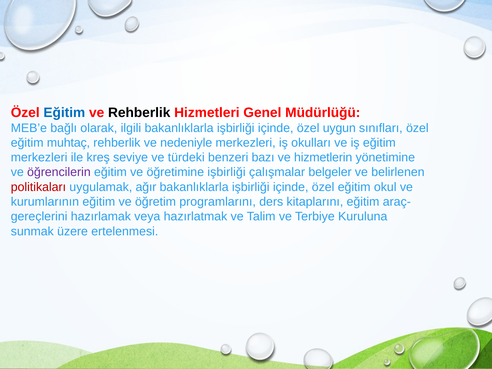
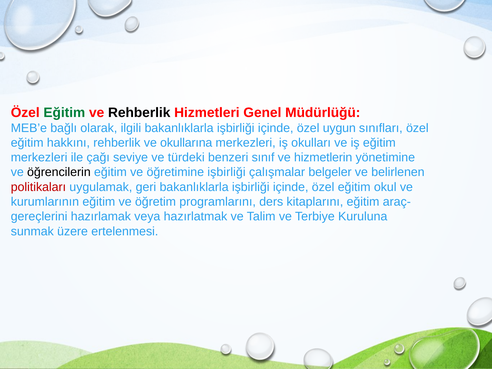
Eğitim at (64, 113) colour: blue -> green
muhtaç: muhtaç -> hakkını
nedeniyle: nedeniyle -> okullarına
kreş: kreş -> çağı
bazı: bazı -> sınıf
öğrencilerin colour: purple -> black
ağır: ağır -> geri
